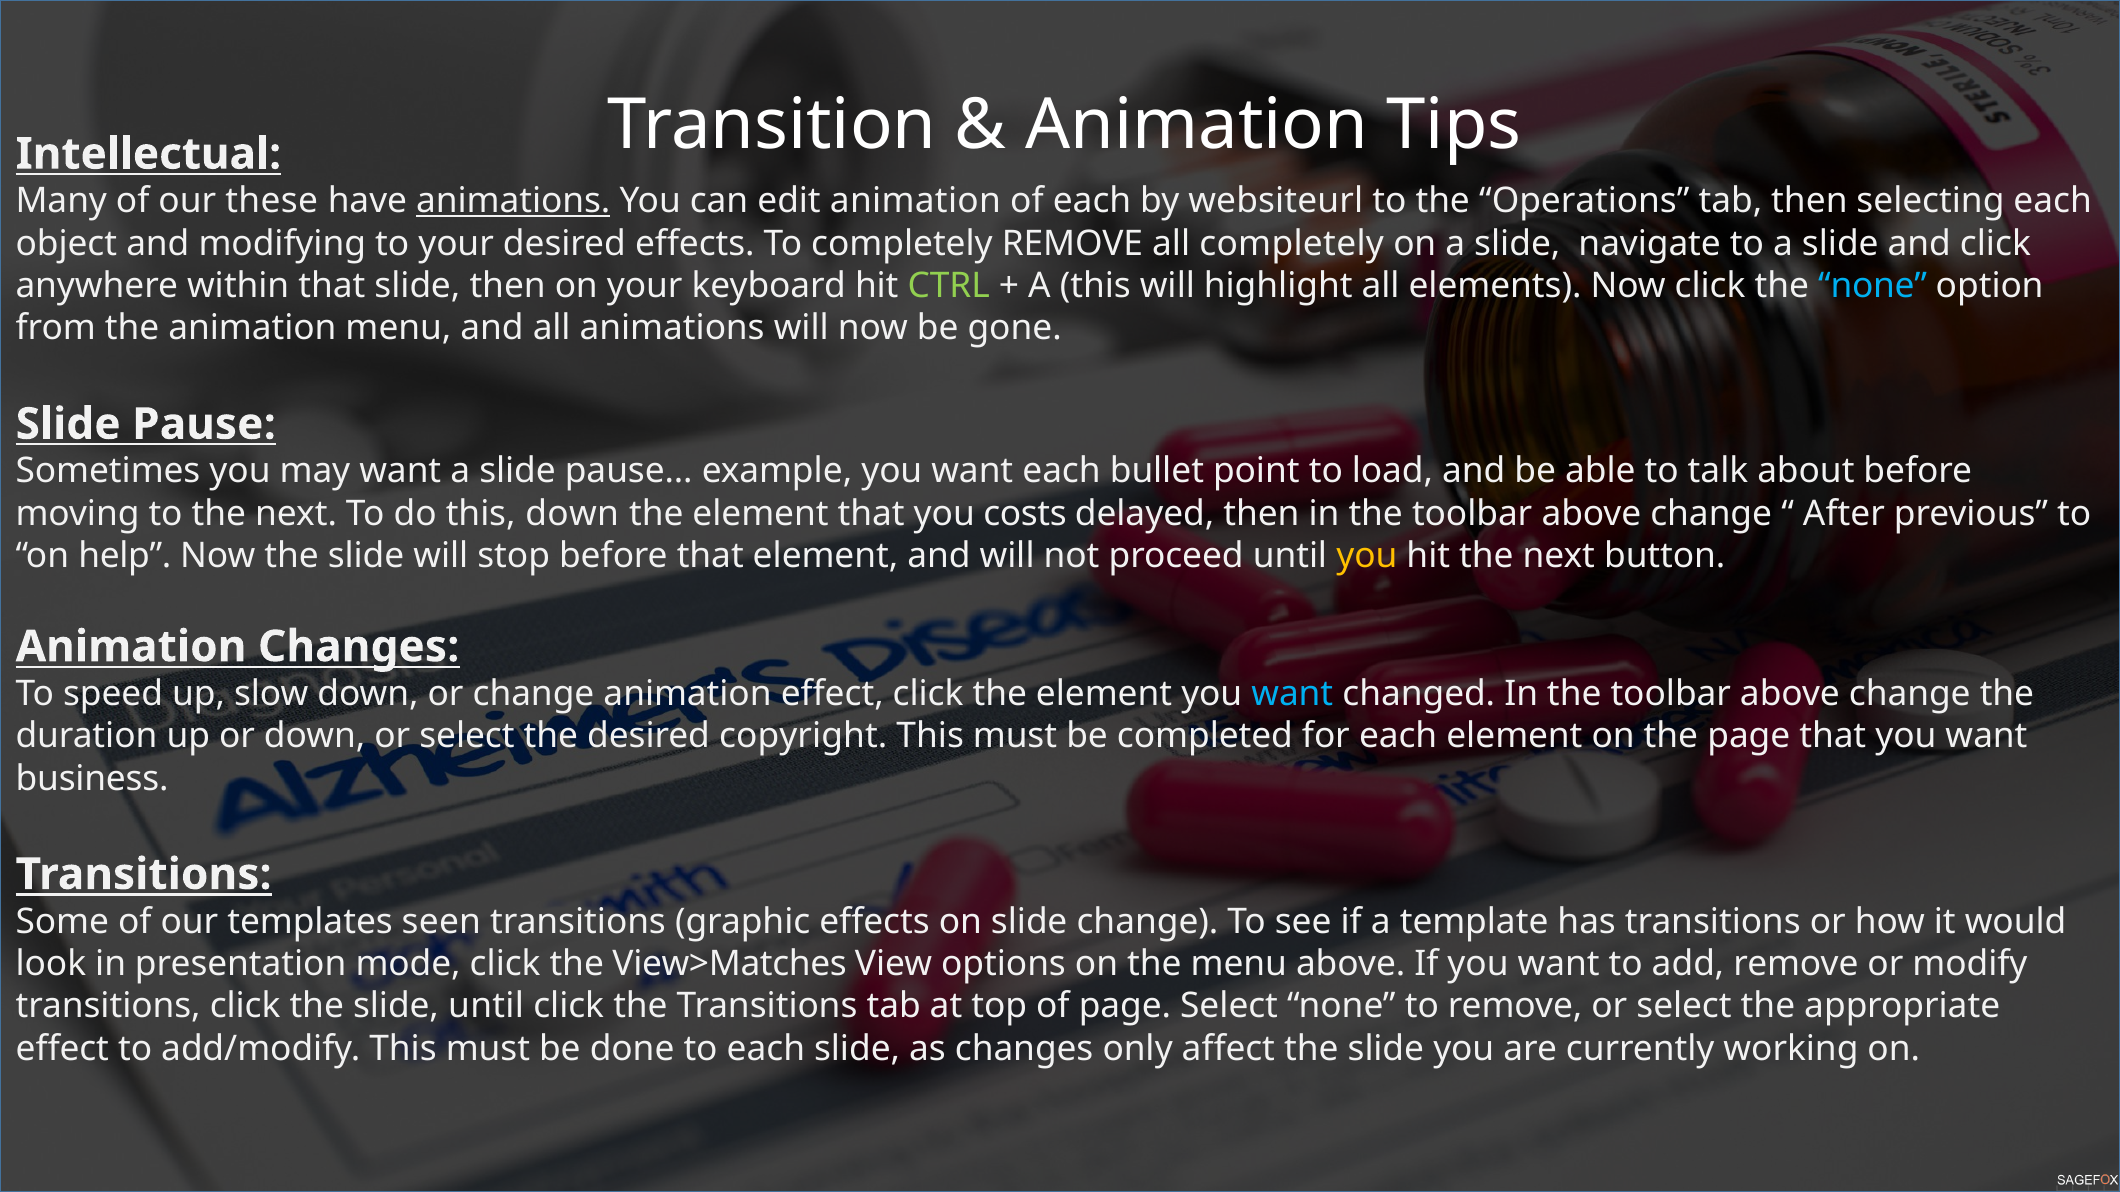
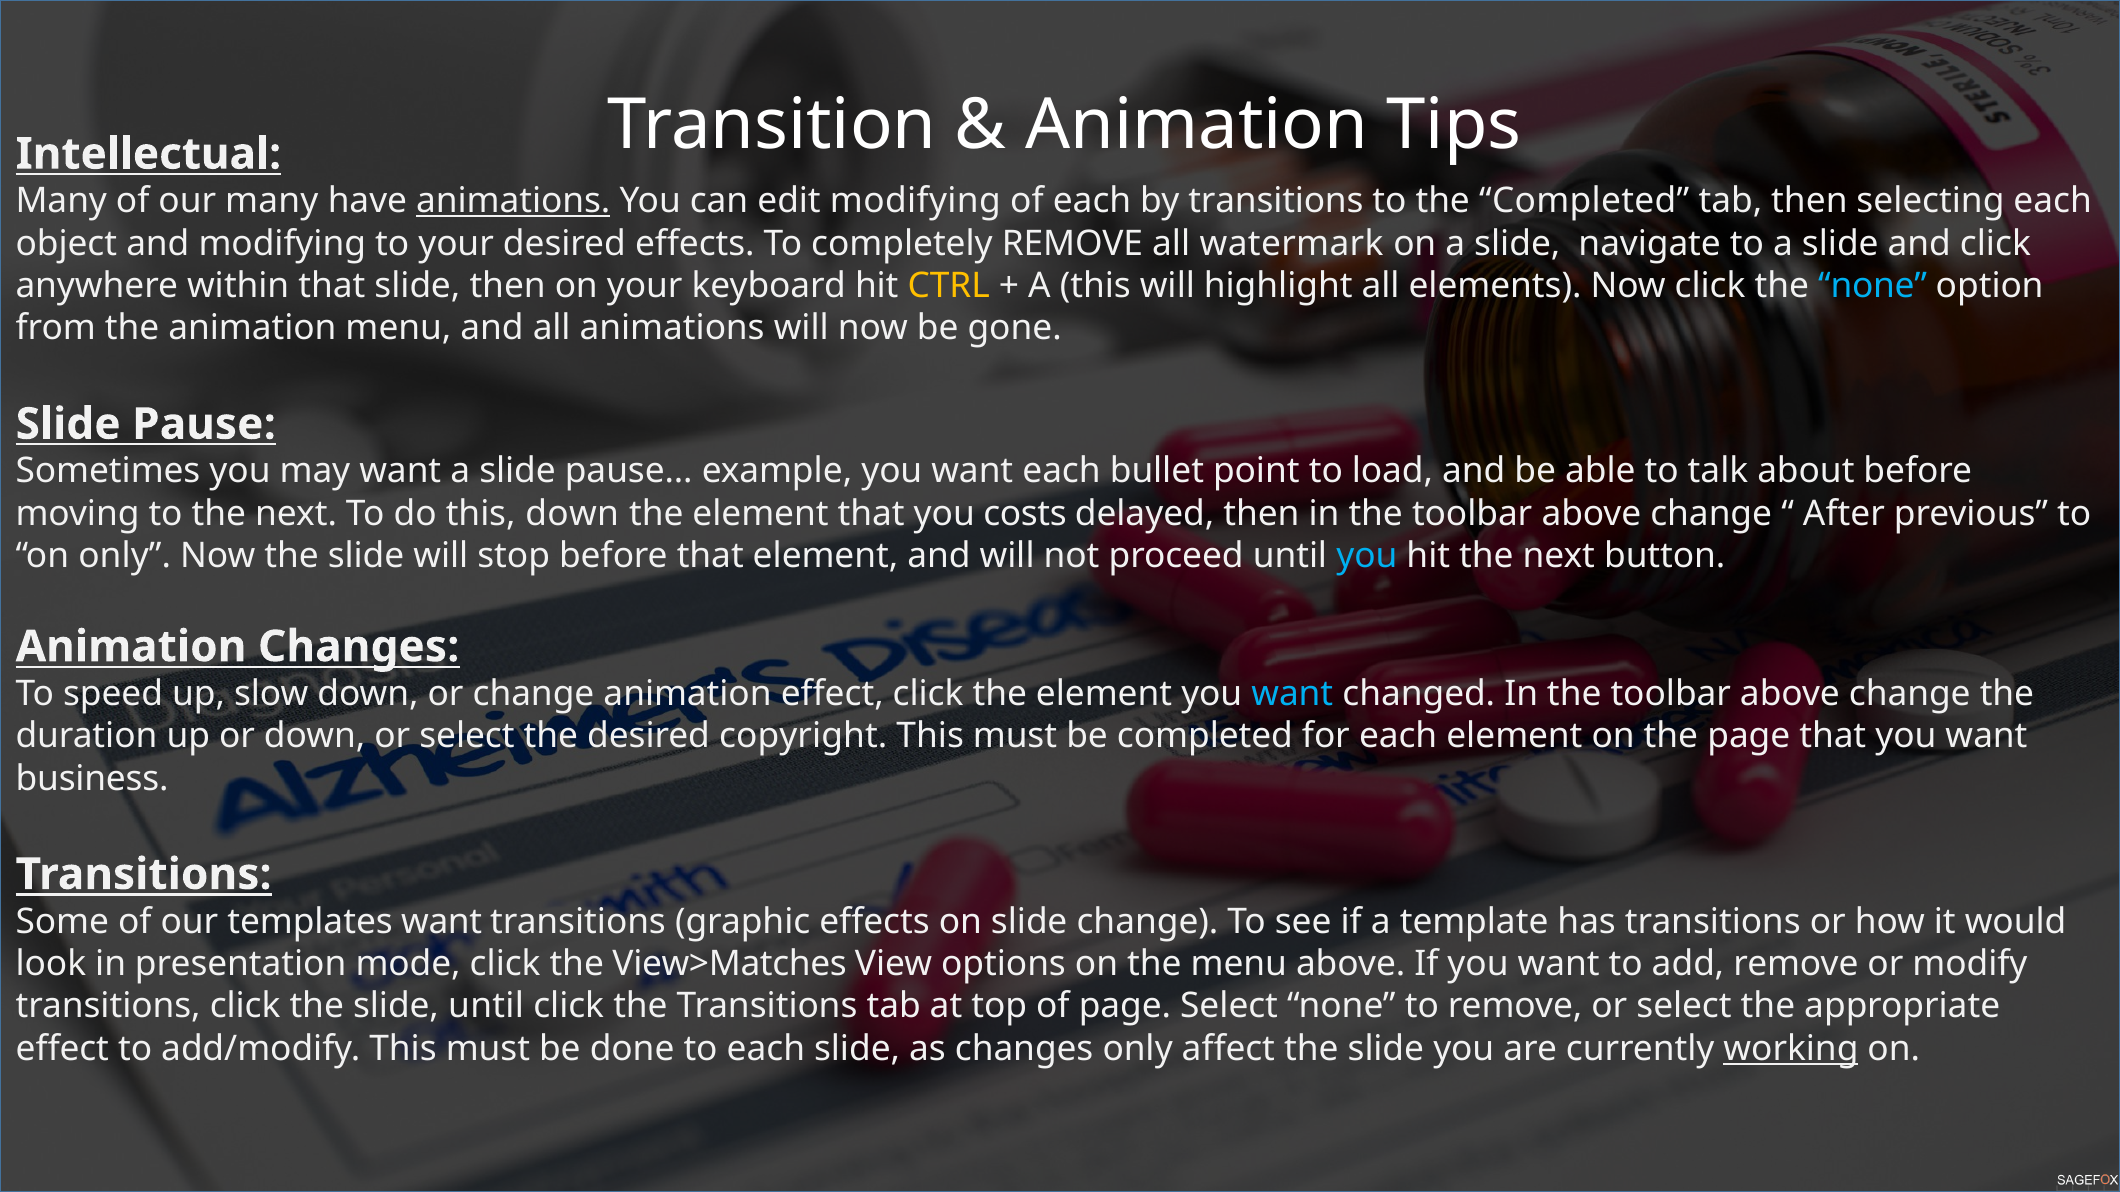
our these: these -> many
edit animation: animation -> modifying
by websiteurl: websiteurl -> transitions
the Operations: Operations -> Completed
all completely: completely -> watermark
CTRL colour: light green -> yellow
on help: help -> only
you at (1367, 556) colour: yellow -> light blue
templates seen: seen -> want
working underline: none -> present
